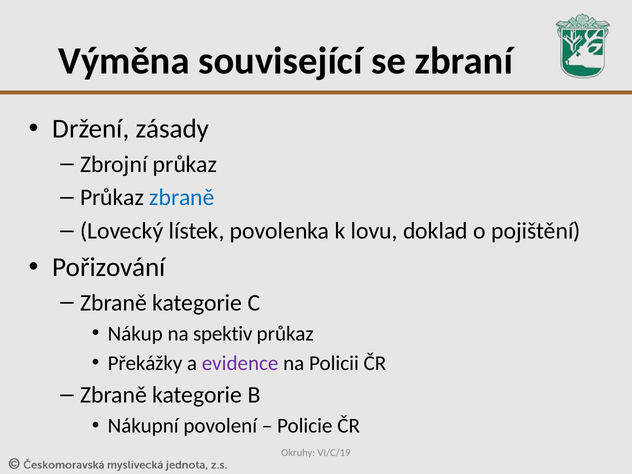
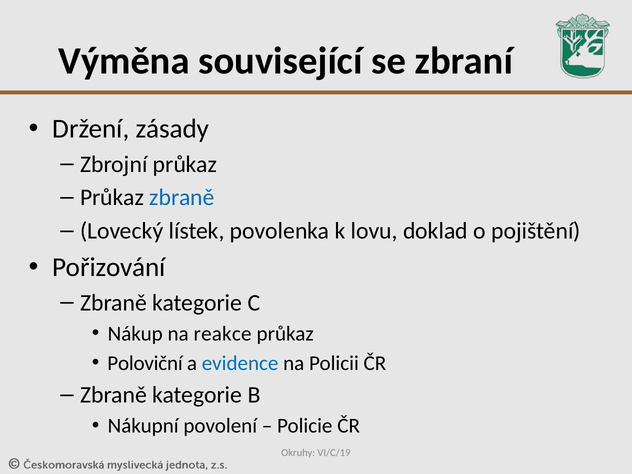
spektiv: spektiv -> reakce
Překážky: Překážky -> Poloviční
evidence colour: purple -> blue
